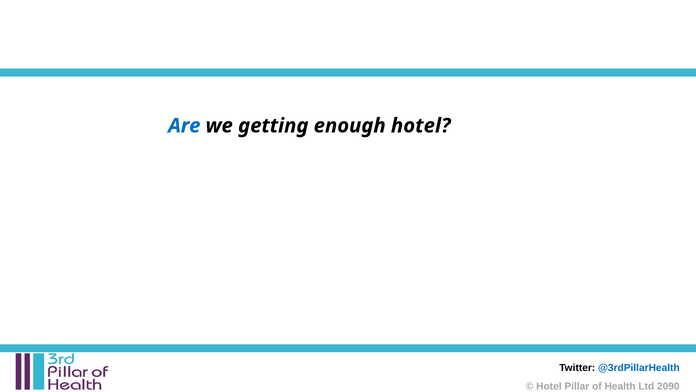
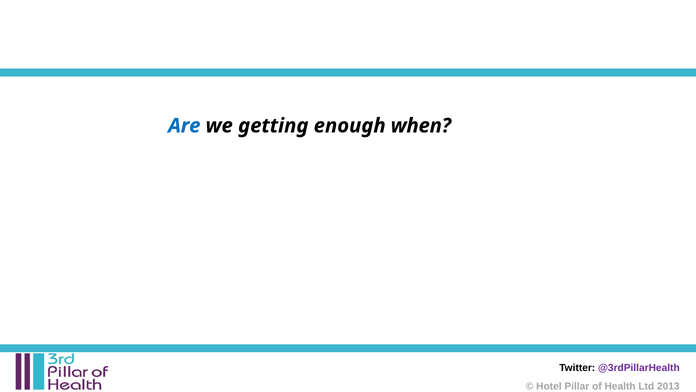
enough hotel: hotel -> when
@3rdPillarHealth colour: blue -> purple
2090: 2090 -> 2013
